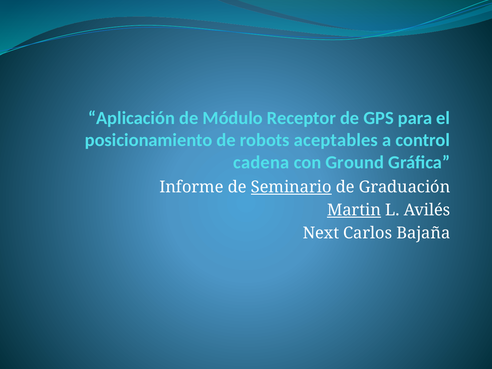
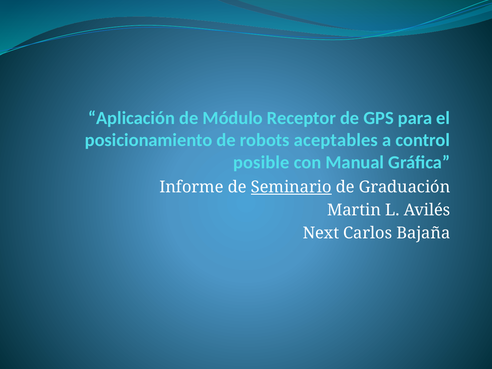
cadena: cadena -> posible
Ground: Ground -> Manual
Martin underline: present -> none
